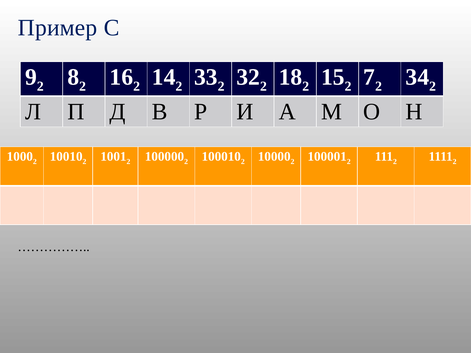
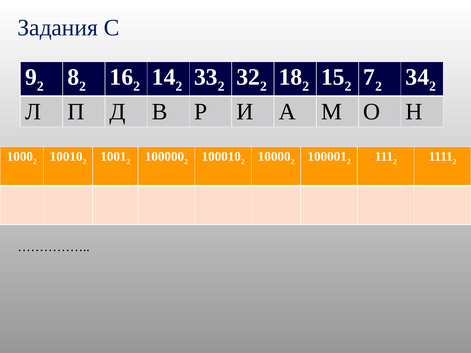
Пример: Пример -> Задания
